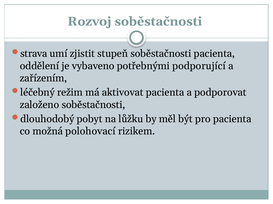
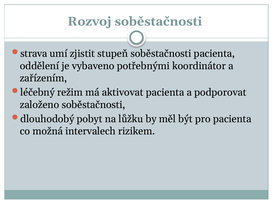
podporující: podporující -> koordinátor
polohovací: polohovací -> intervalech
